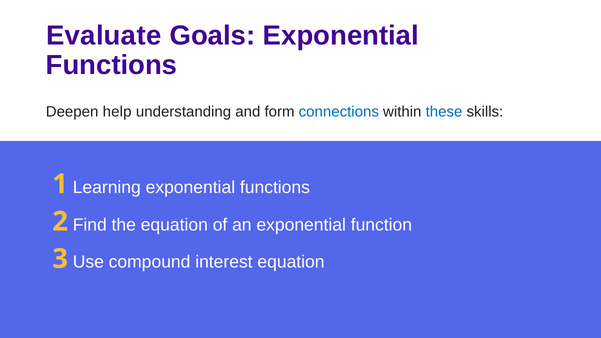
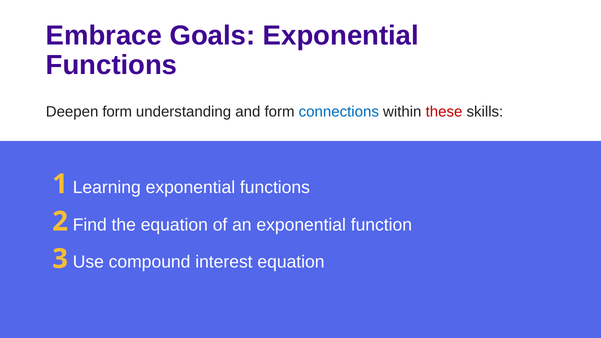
Evaluate: Evaluate -> Embrace
Deepen help: help -> form
these colour: blue -> red
